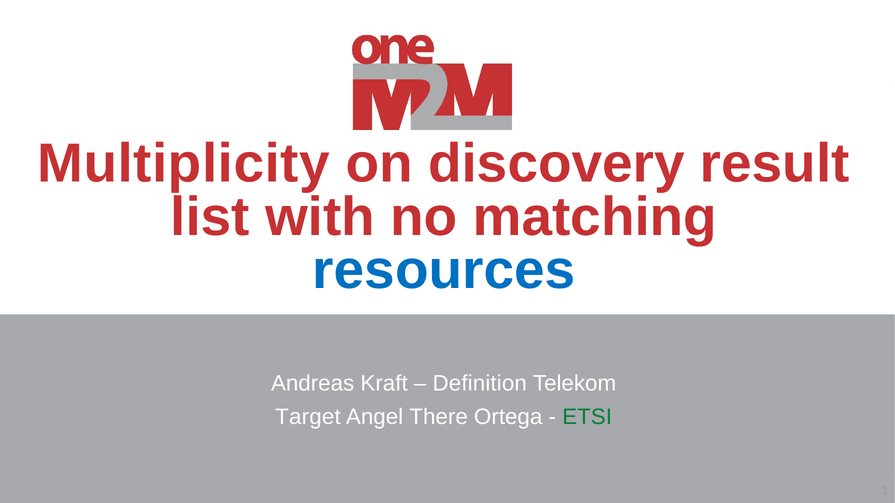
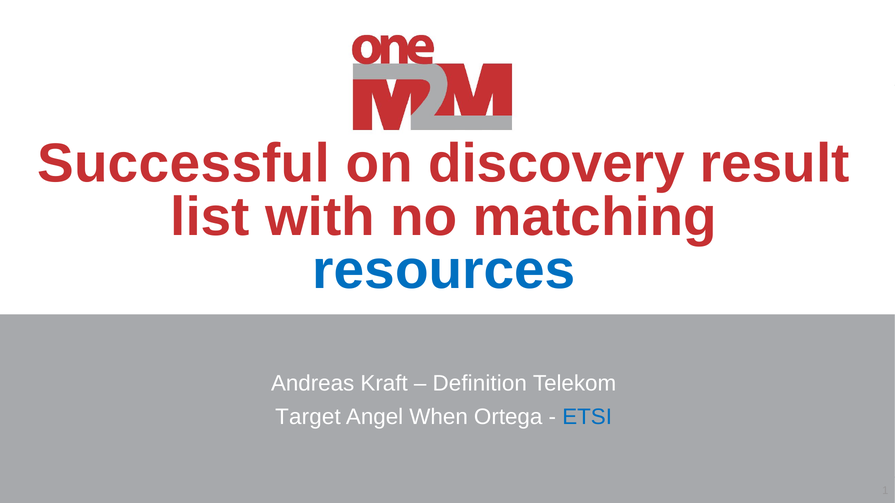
Multiplicity: Multiplicity -> Successful
There: There -> When
ETSI colour: green -> blue
